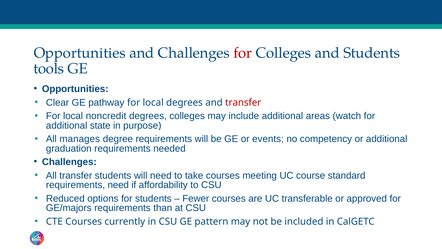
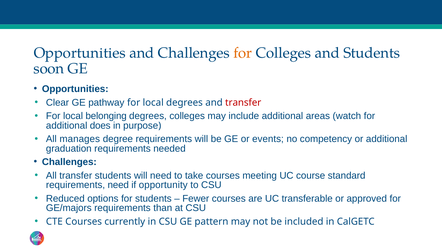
for at (243, 53) colour: red -> orange
tools: tools -> soon
noncredit: noncredit -> belonging
state: state -> does
affordability: affordability -> opportunity
